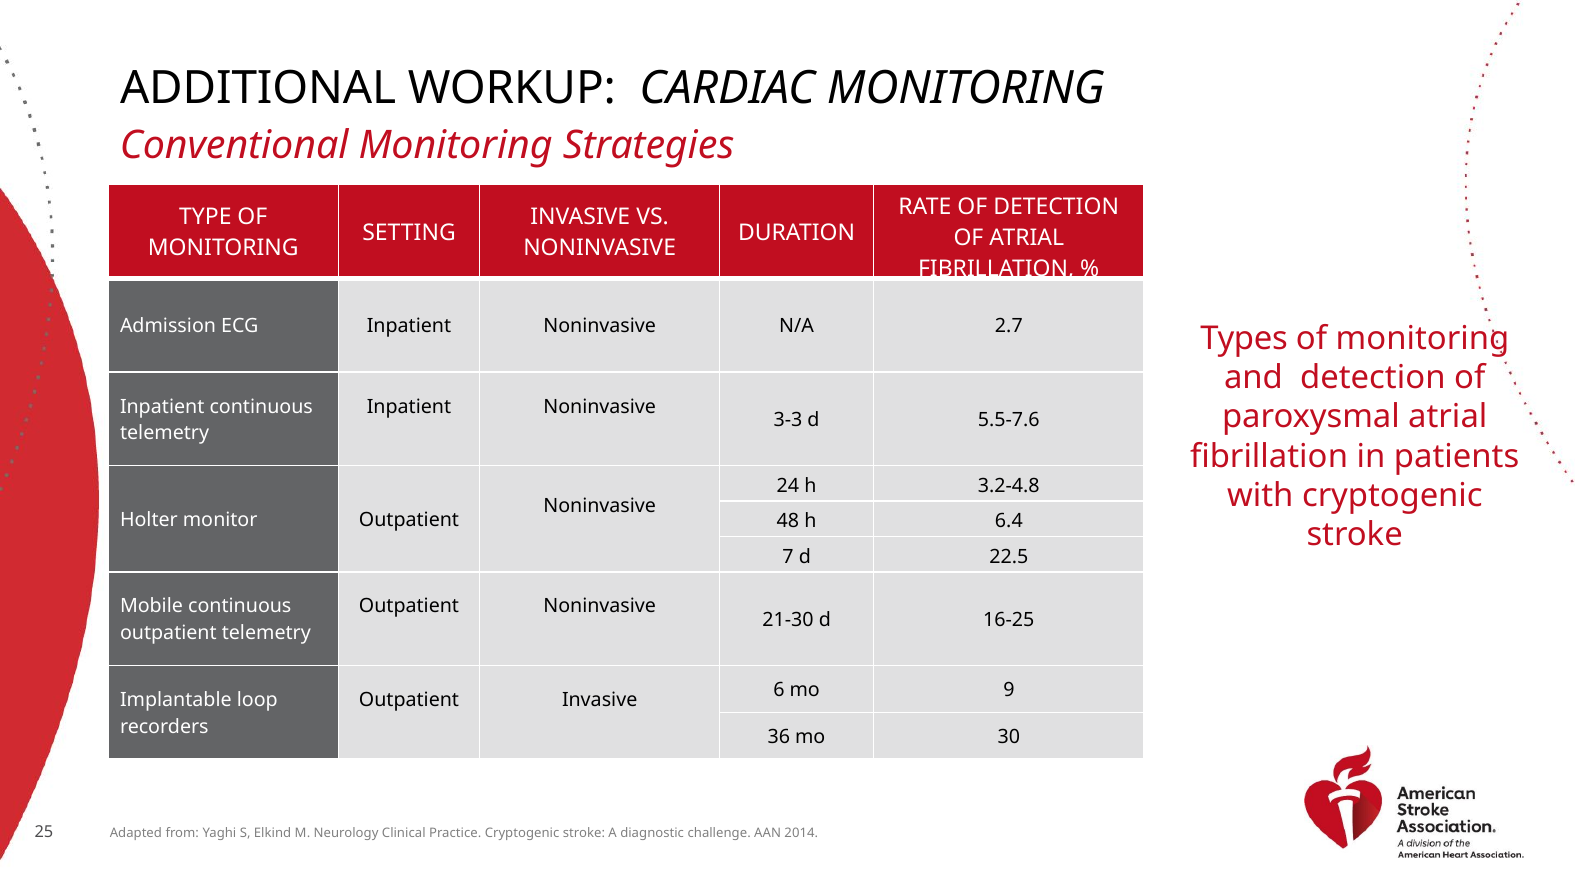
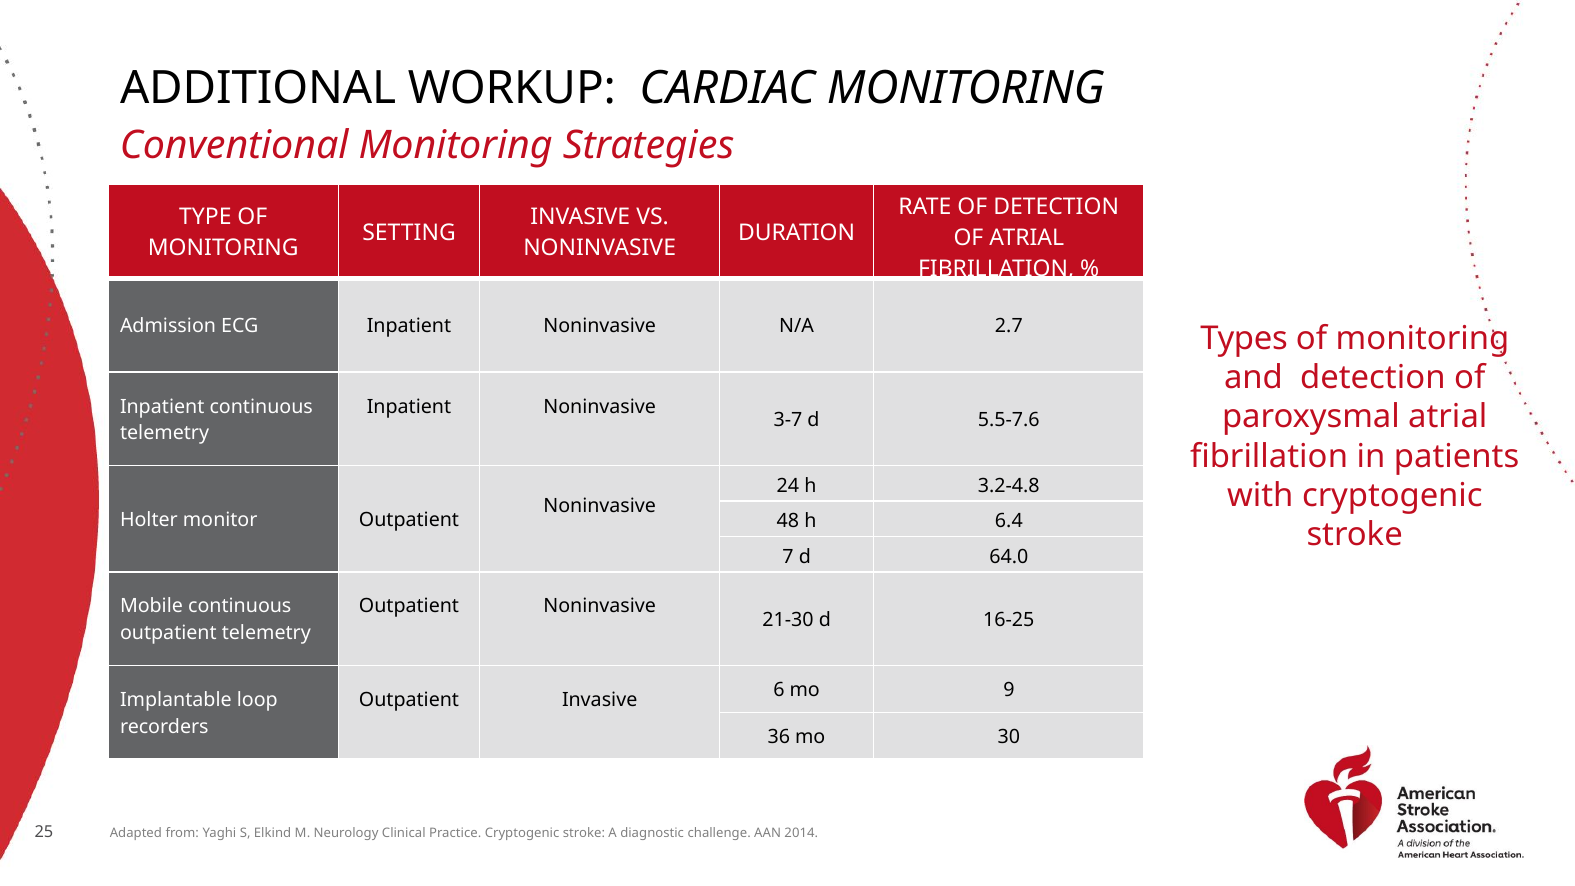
3-3: 3-3 -> 3-7
22.5: 22.5 -> 64.0
